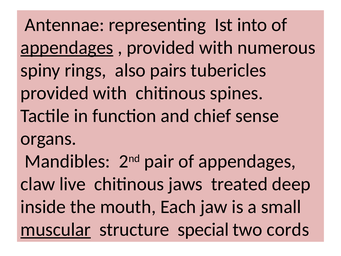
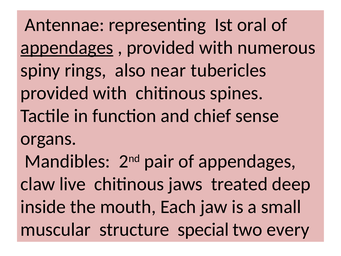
into: into -> oral
pairs: pairs -> near
muscular underline: present -> none
cords: cords -> every
